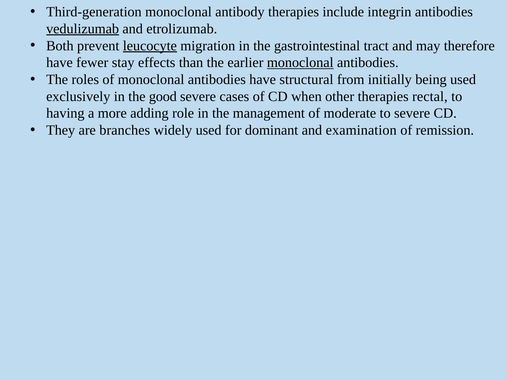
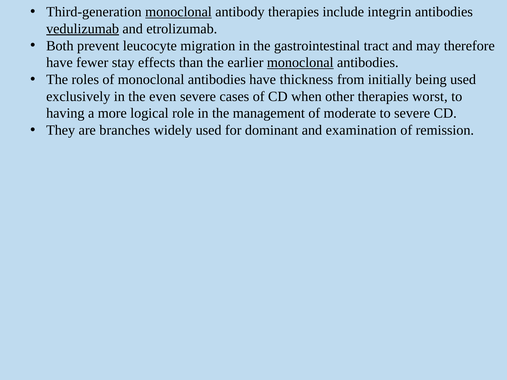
monoclonal at (178, 12) underline: none -> present
leucocyte underline: present -> none
structural: structural -> thickness
good: good -> even
rectal: rectal -> worst
adding: adding -> logical
